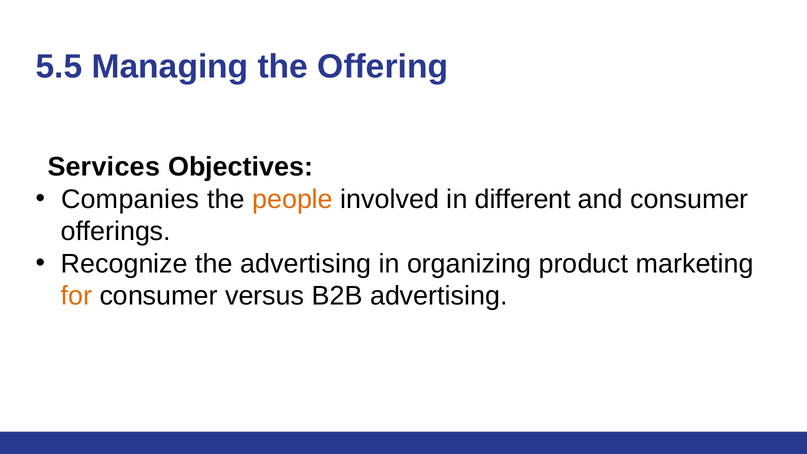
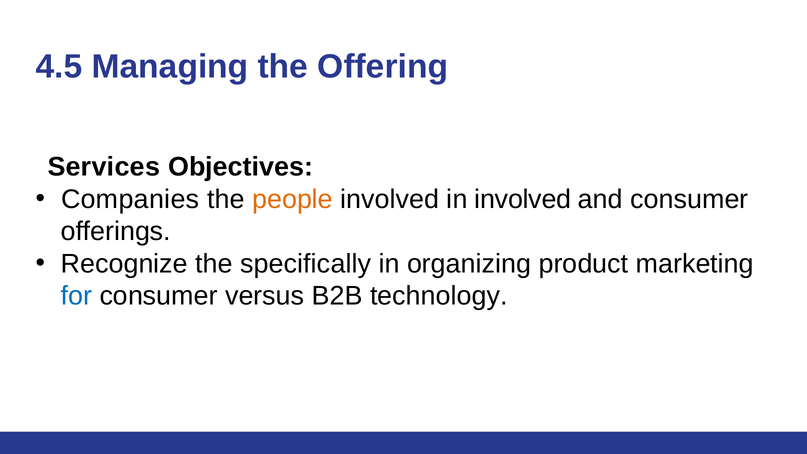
5.5: 5.5 -> 4.5
in different: different -> involved
the advertising: advertising -> specifically
for colour: orange -> blue
B2B advertising: advertising -> technology
